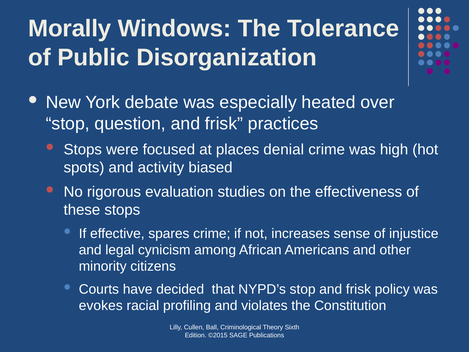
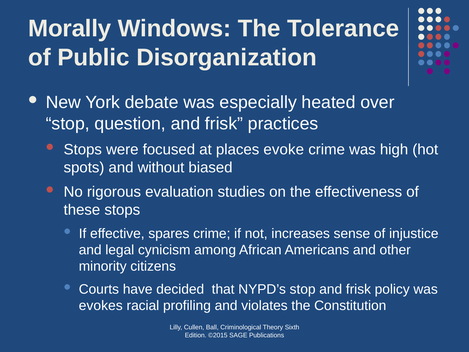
denial: denial -> evoke
activity: activity -> without
